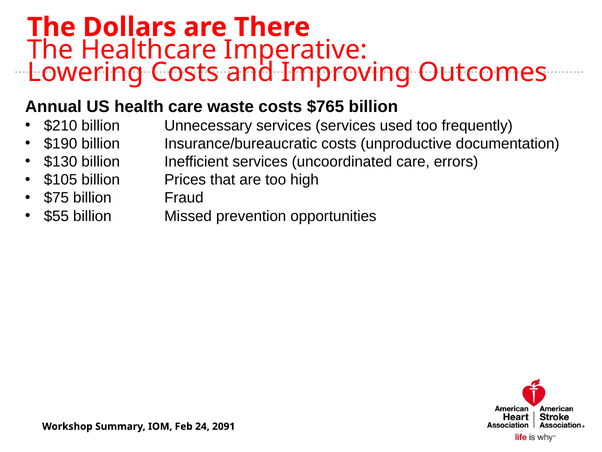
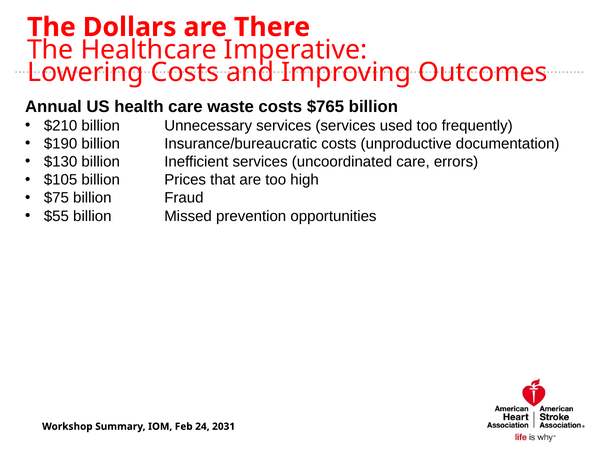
2091: 2091 -> 2031
